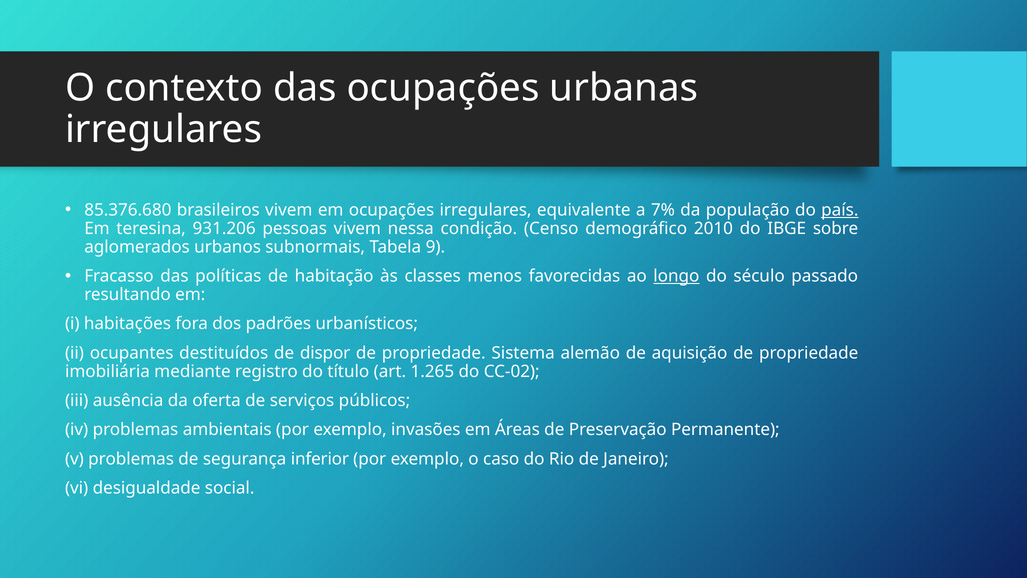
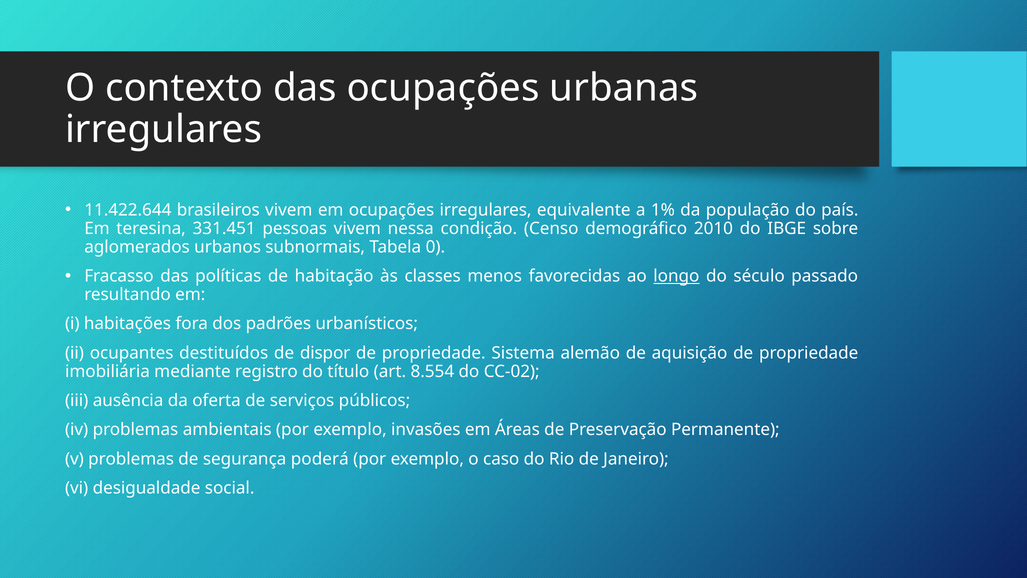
85.376.680: 85.376.680 -> 11.422.644
7%: 7% -> 1%
país underline: present -> none
931.206: 931.206 -> 331.451
9: 9 -> 0
1.265: 1.265 -> 8.554
inferior: inferior -> poderá
